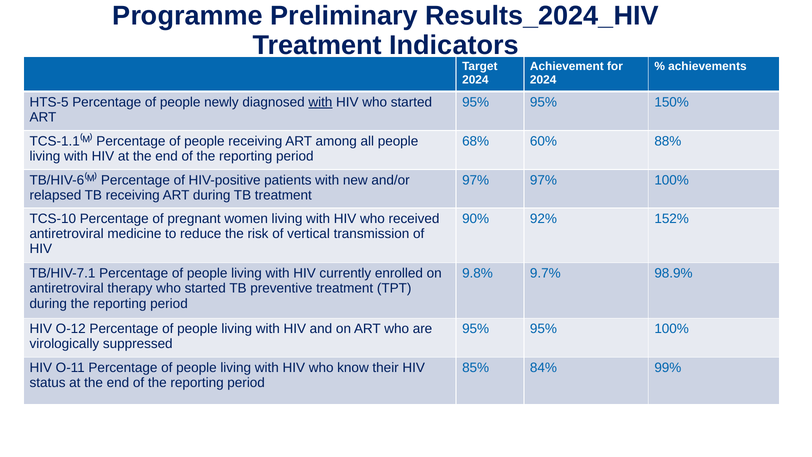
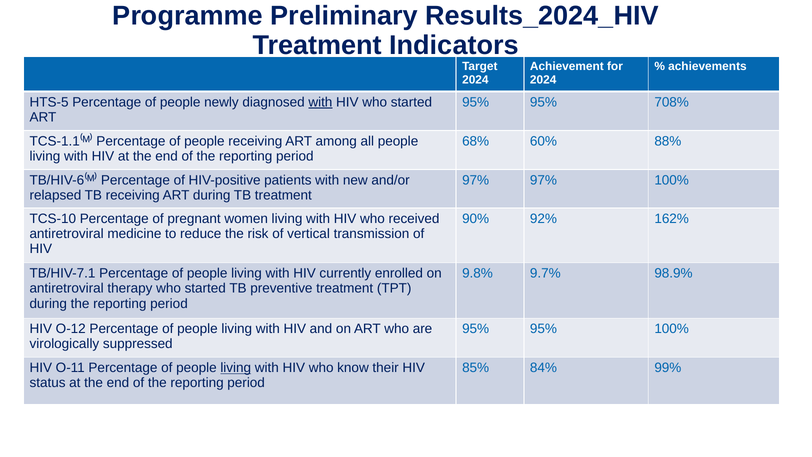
150%: 150% -> 708%
152%: 152% -> 162%
living at (236, 368) underline: none -> present
